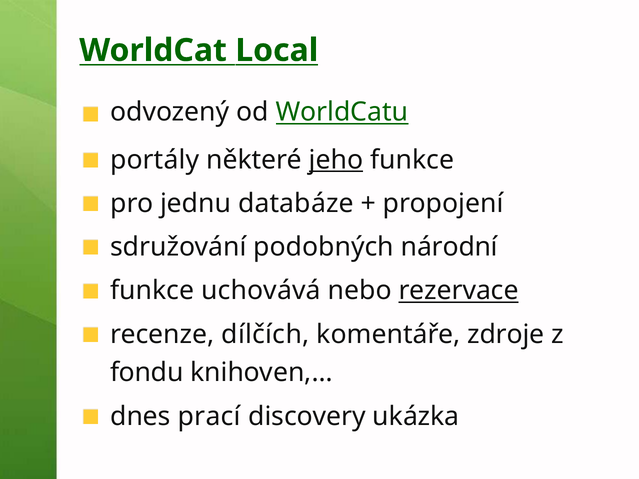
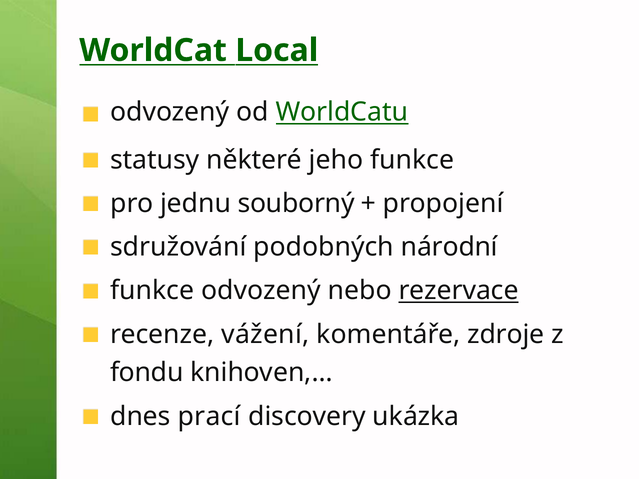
portály: portály -> statusy
jeho underline: present -> none
databáze: databáze -> souborný
funkce uchovává: uchovává -> odvozený
dílčích: dílčích -> vážení
